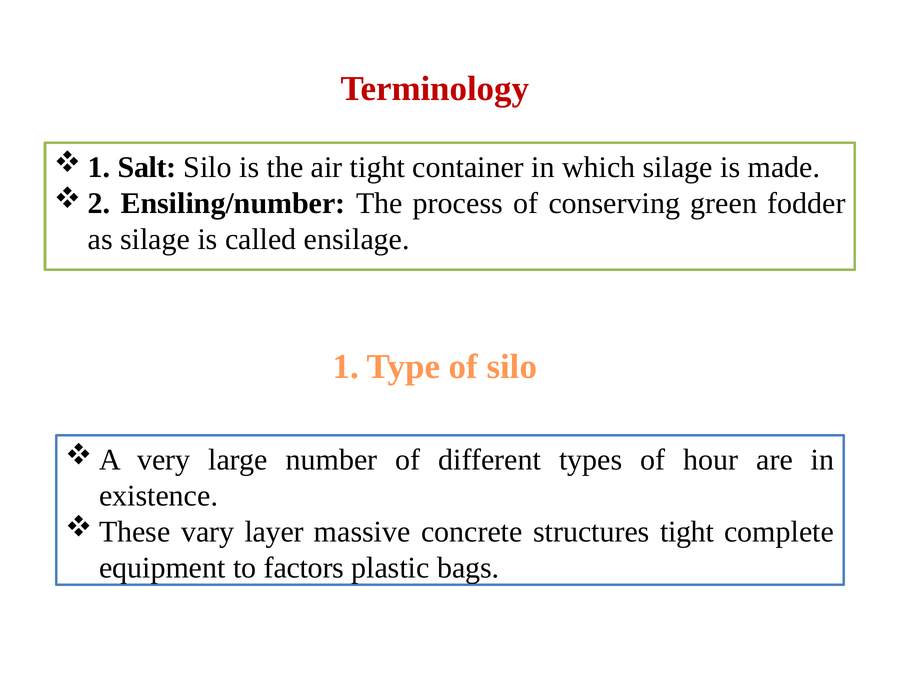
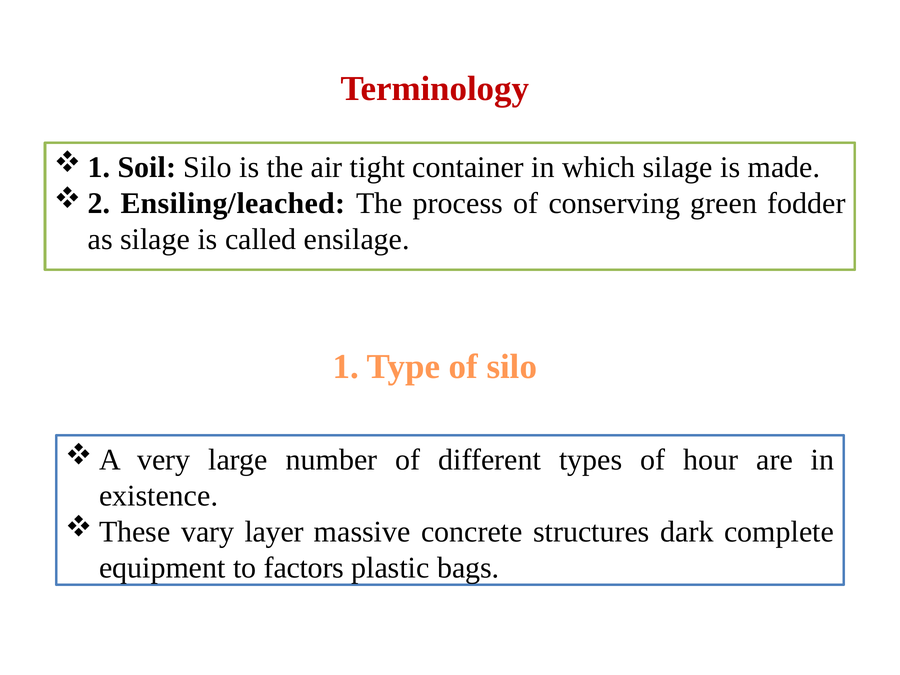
Salt: Salt -> Soil
Ensiling/number: Ensiling/number -> Ensiling/leached
structures tight: tight -> dark
